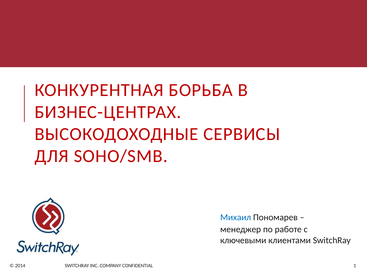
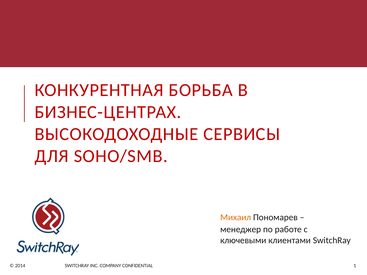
Михаил colour: blue -> orange
